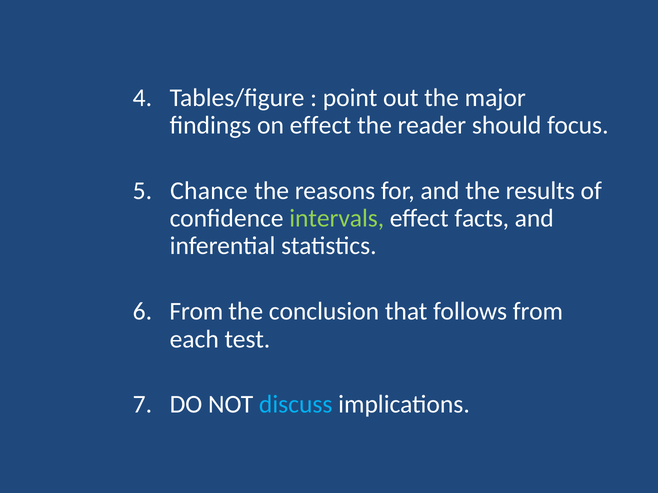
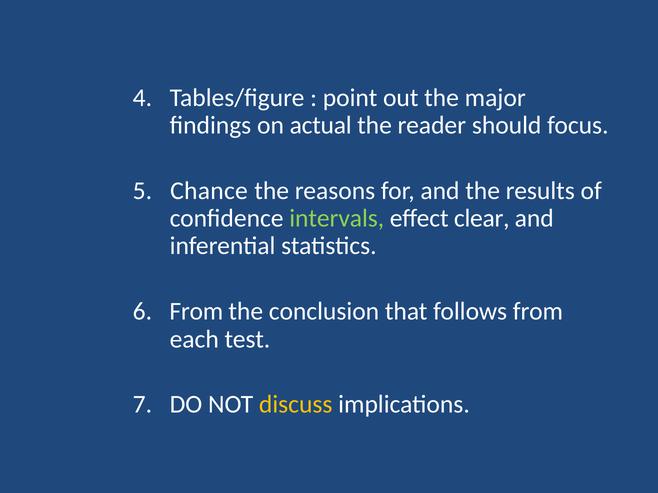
on effect: effect -> actual
facts: facts -> clear
discuss colour: light blue -> yellow
